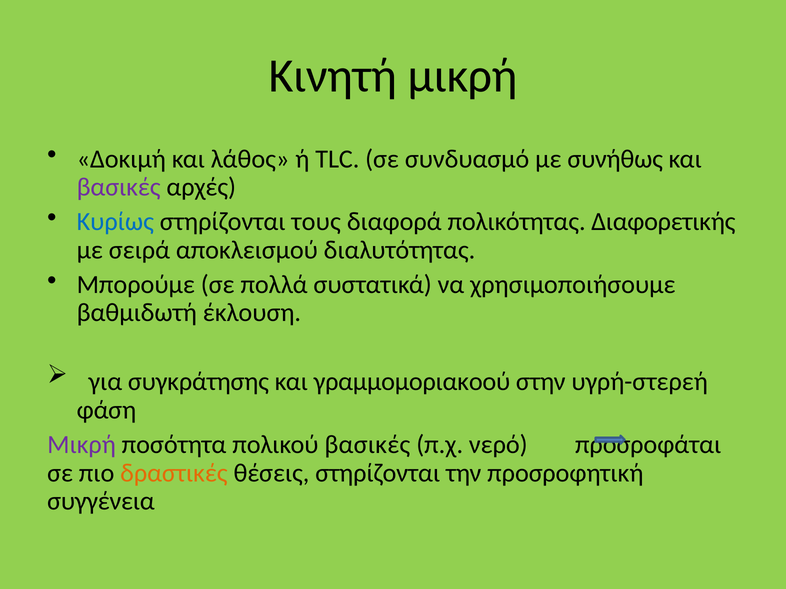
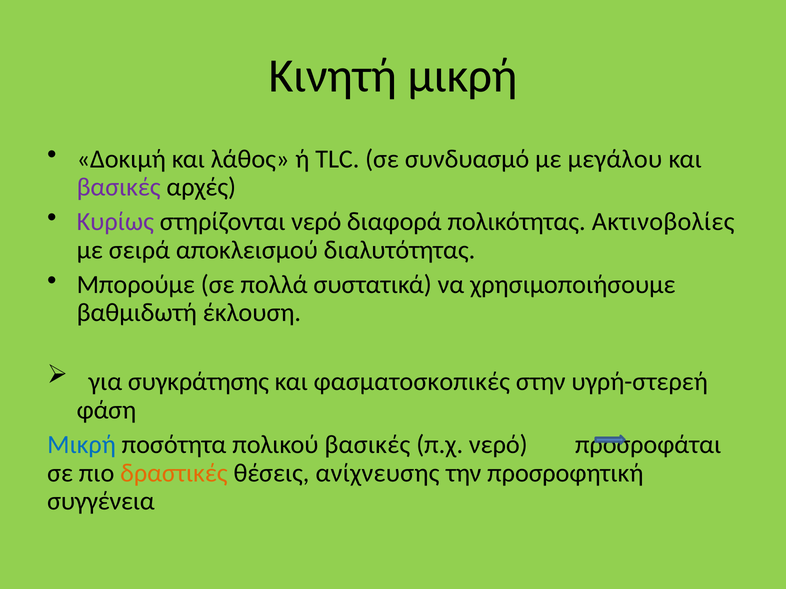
συνήθως: συνήθως -> μεγάλου
Κυρίως colour: blue -> purple
στηρίζονται τους: τους -> νερό
Διαφορετικής: Διαφορετικής -> Ακτινοβολίες
γραμμομοριακοού: γραμμομοριακοού -> φασματοσκοπικές
Μικρή at (82, 445) colour: purple -> blue
θέσεις στηρίζονται: στηρίζονται -> ανίχνευσης
